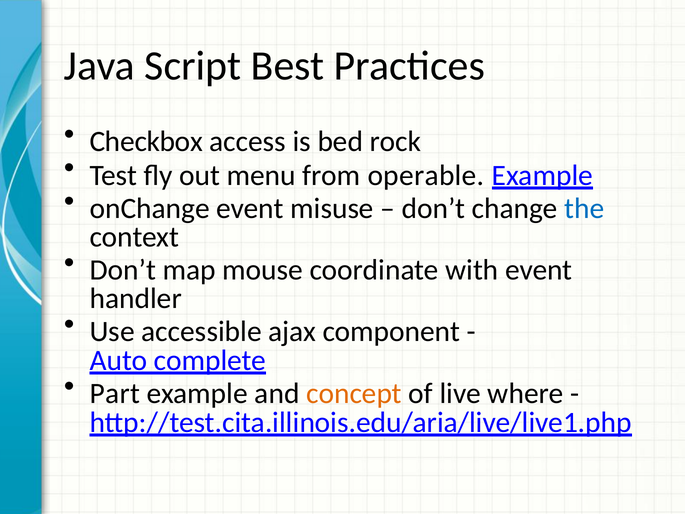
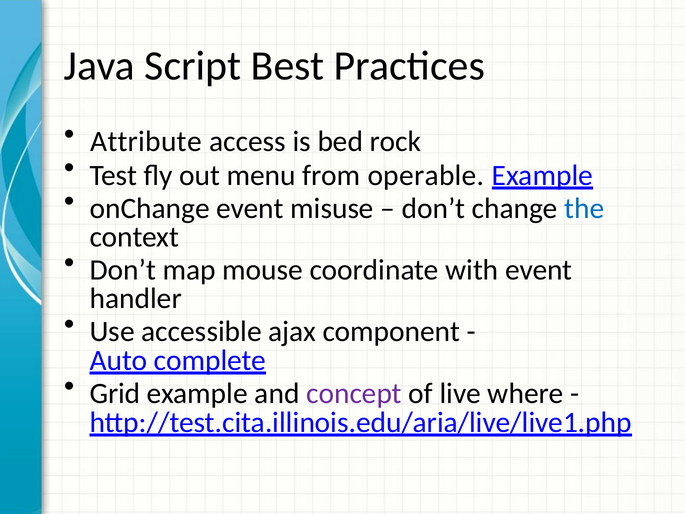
Checkbox: Checkbox -> Attribute
Part: Part -> Grid
concept colour: orange -> purple
